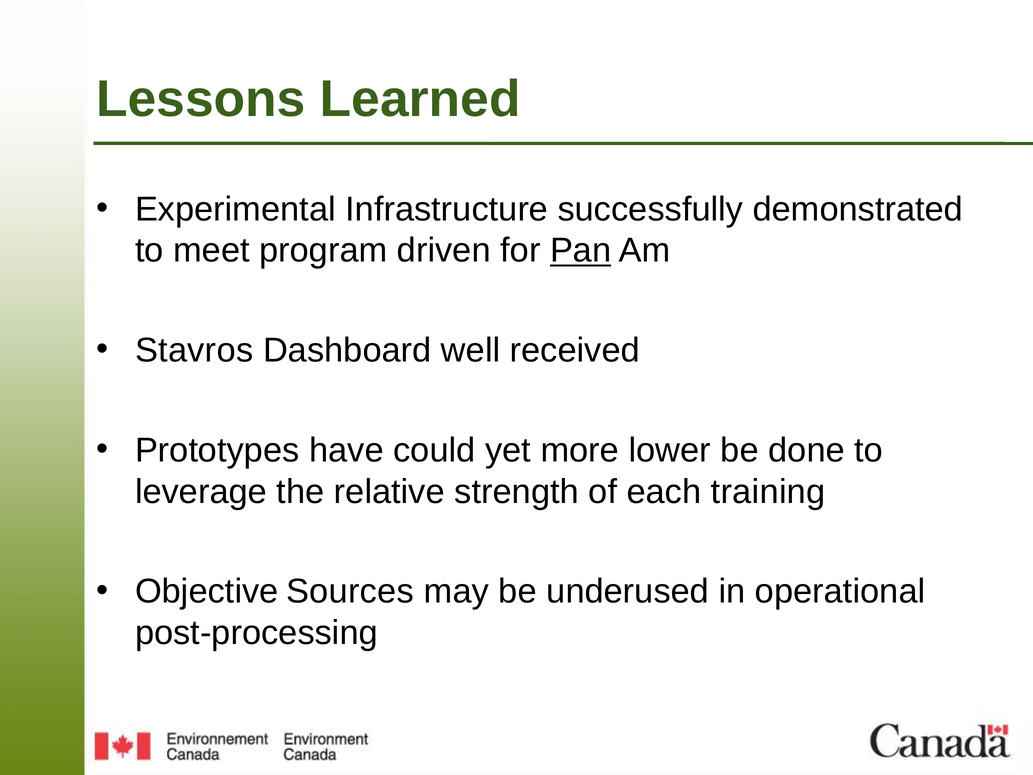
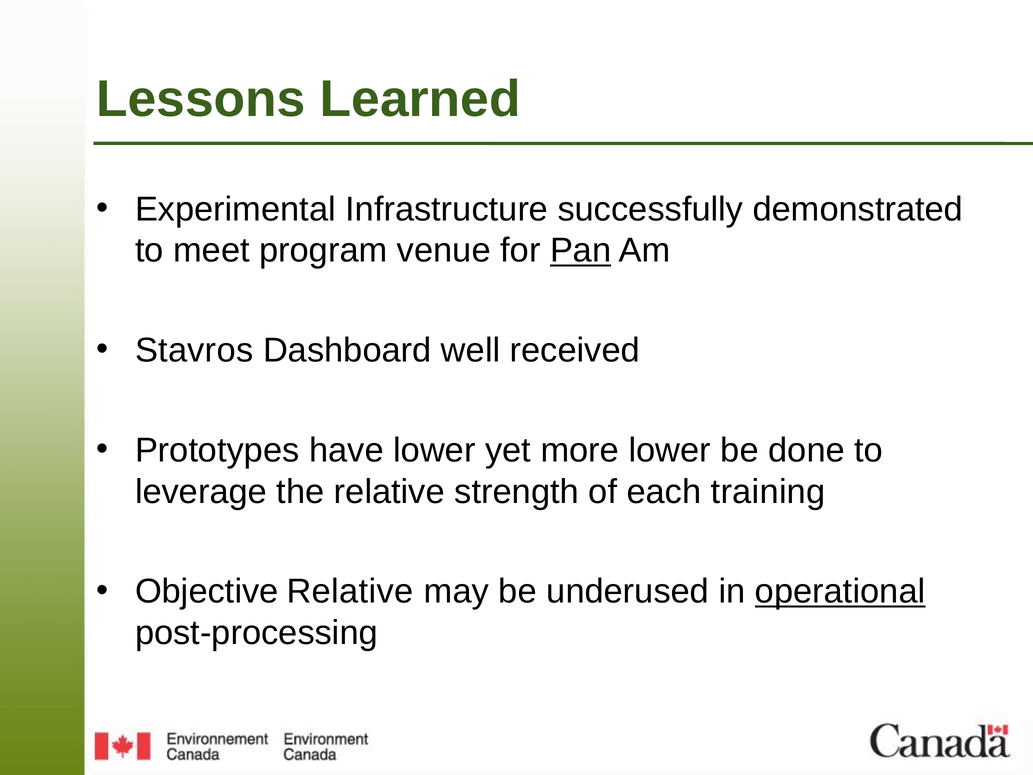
driven: driven -> venue
have could: could -> lower
Objective Sources: Sources -> Relative
operational underline: none -> present
